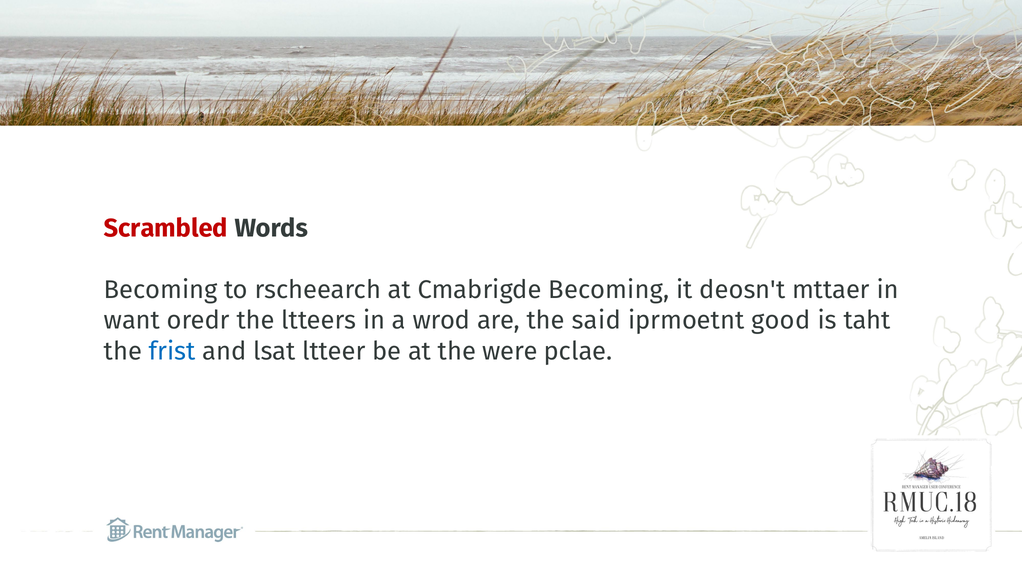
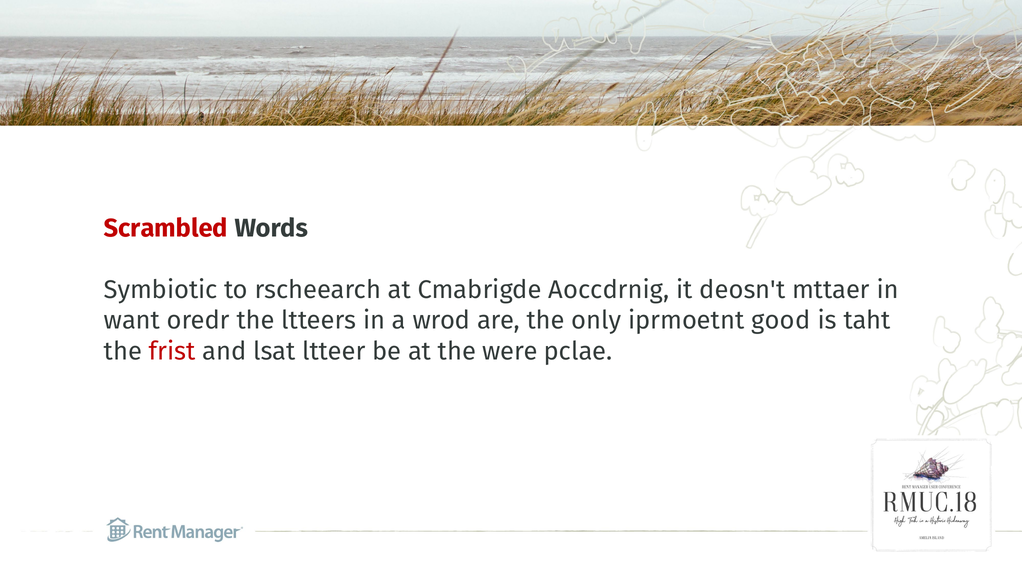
Becoming at (161, 290): Becoming -> Symbiotic
Cmabrigde Becoming: Becoming -> Aoccdrnig
said: said -> only
frist colour: blue -> red
